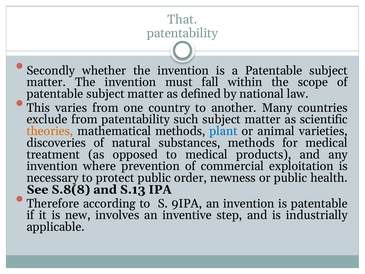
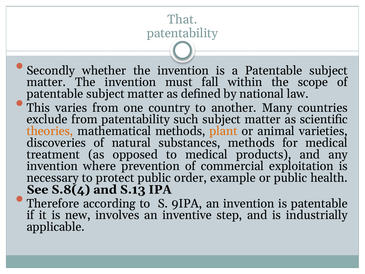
plant colour: blue -> orange
newness: newness -> example
S.8(8: S.8(8 -> S.8(4
